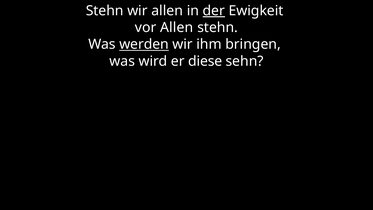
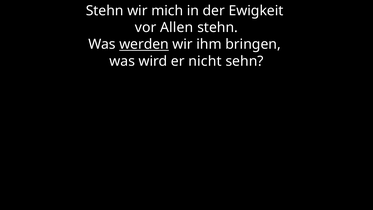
wir allen: allen -> mich
der underline: present -> none
diese: diese -> nicht
